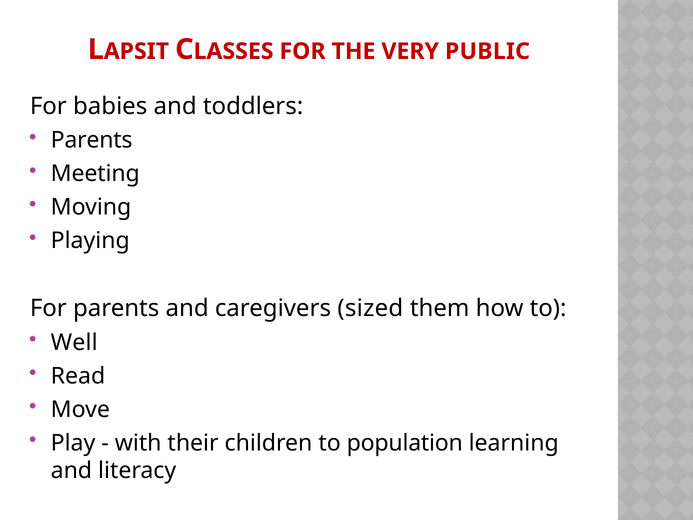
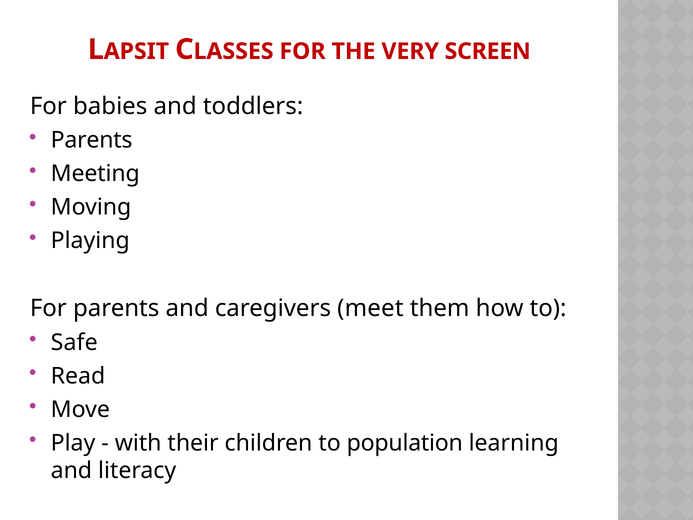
PUBLIC: PUBLIC -> SCREEN
sized: sized -> meet
Well: Well -> Safe
